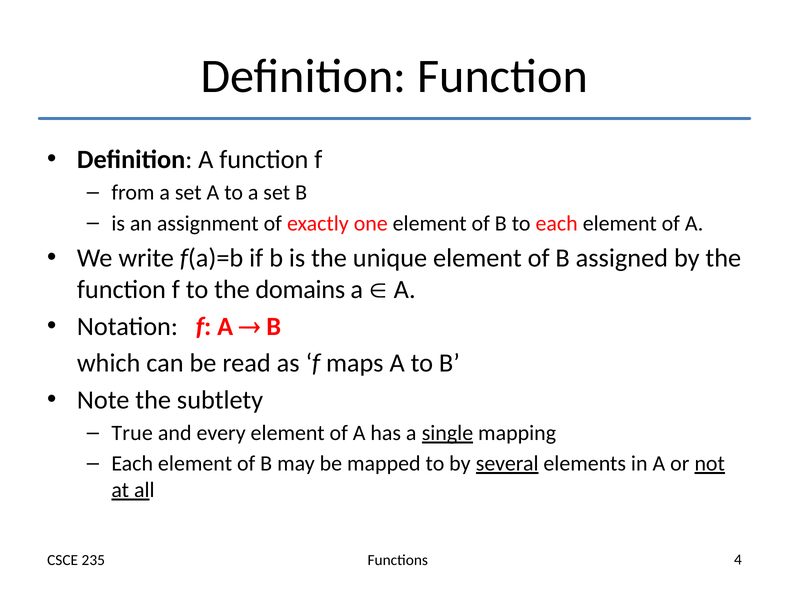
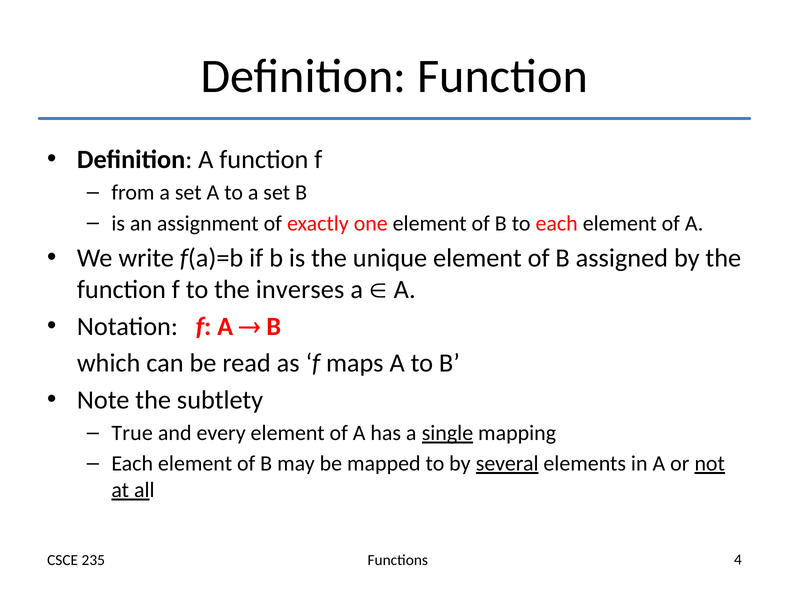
domains: domains -> inverses
